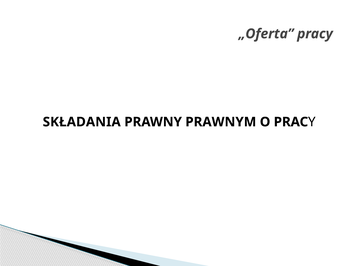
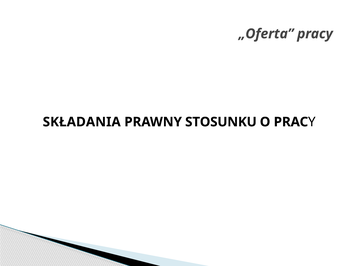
PRAWNYM: PRAWNYM -> STOSUNKU
